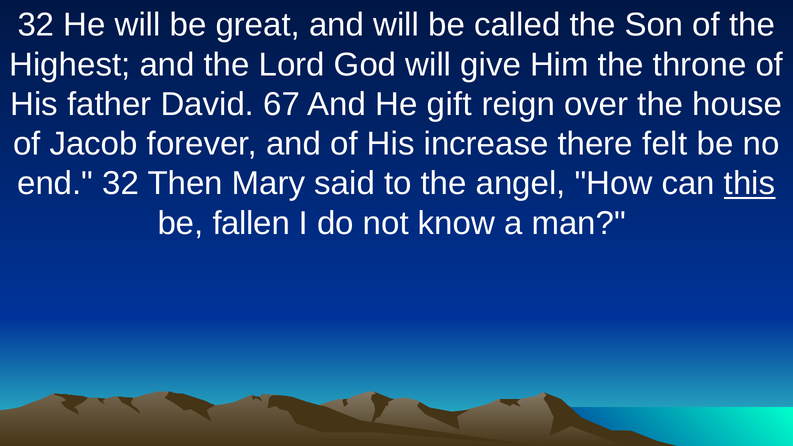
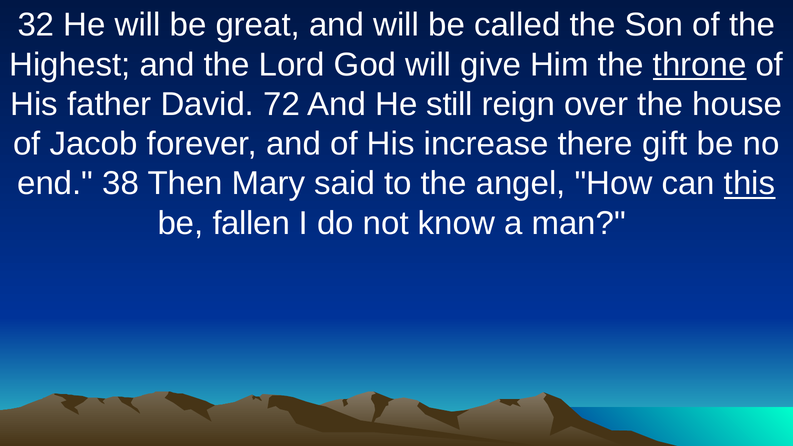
throne underline: none -> present
67: 67 -> 72
gift: gift -> still
felt: felt -> gift
end 32: 32 -> 38
